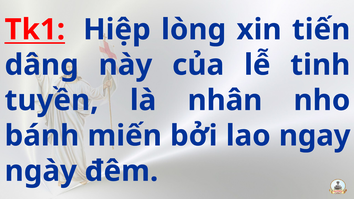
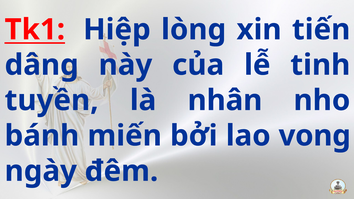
ngay: ngay -> vong
